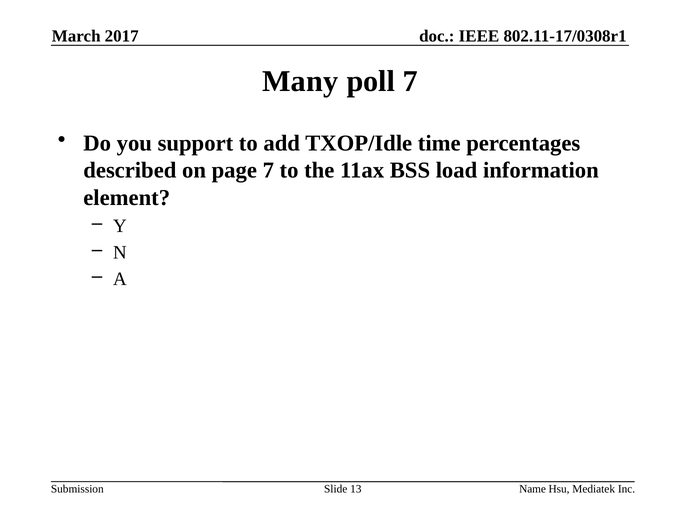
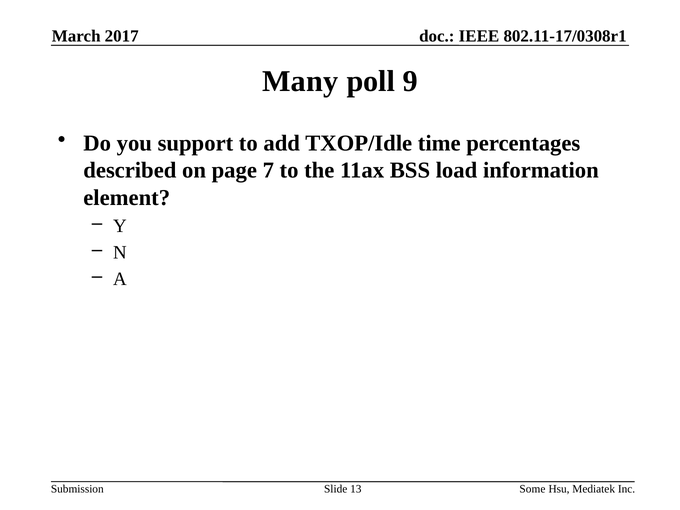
poll 7: 7 -> 9
Name: Name -> Some
